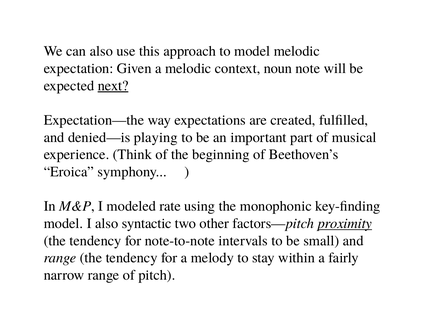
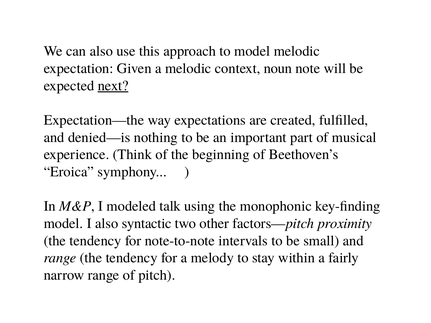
playing: playing -> nothing
rate: rate -> talk
proximity underline: present -> none
